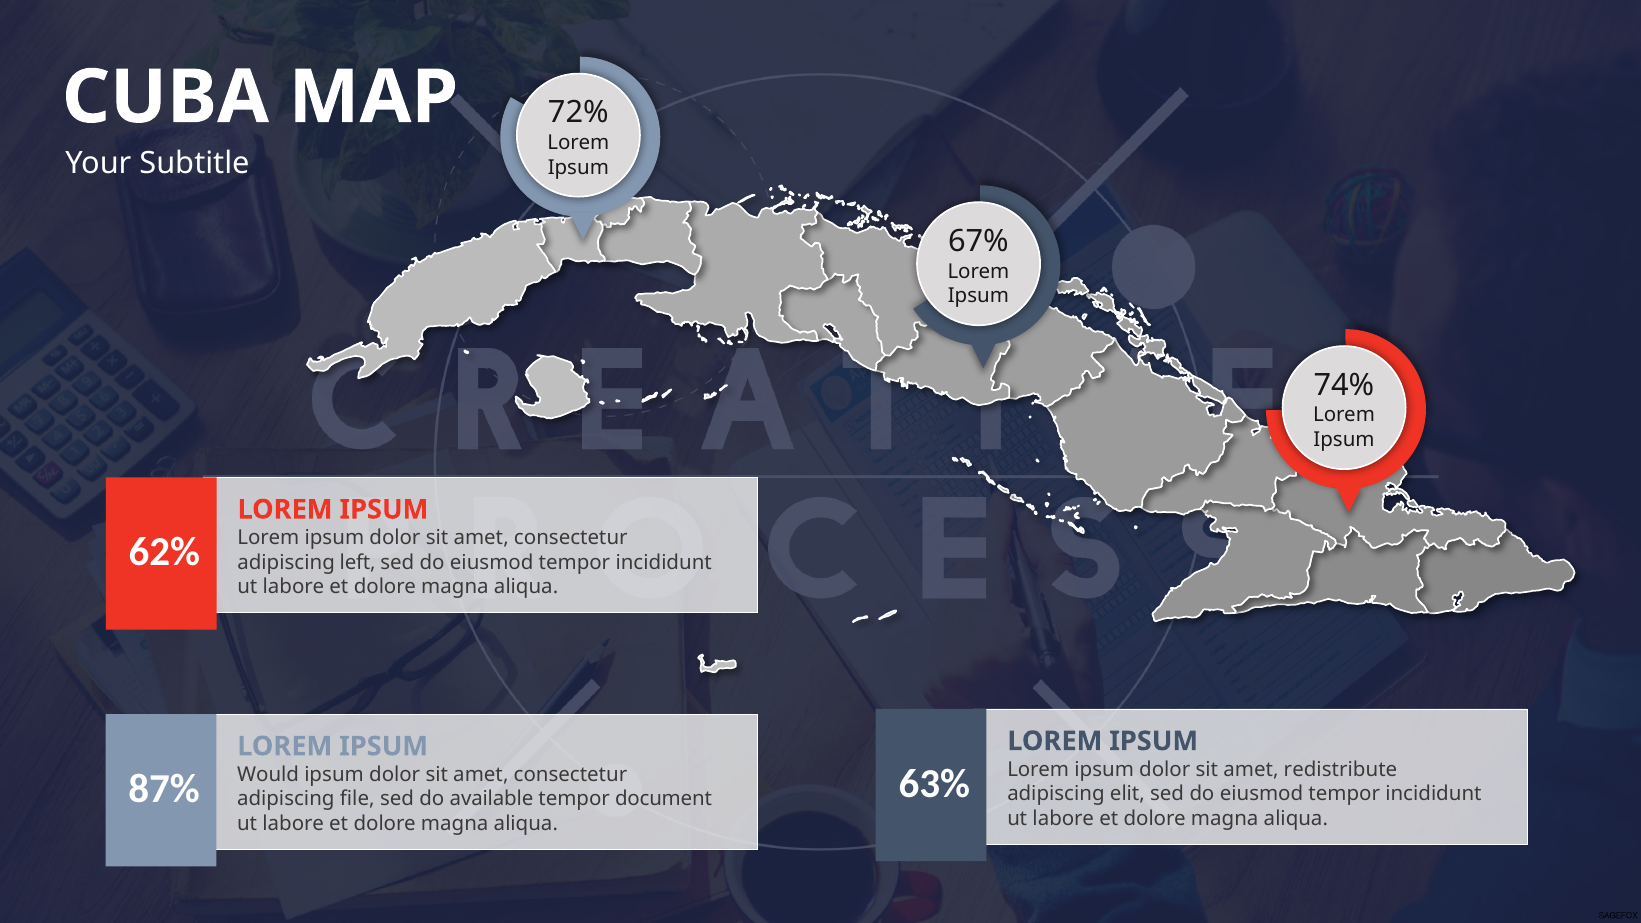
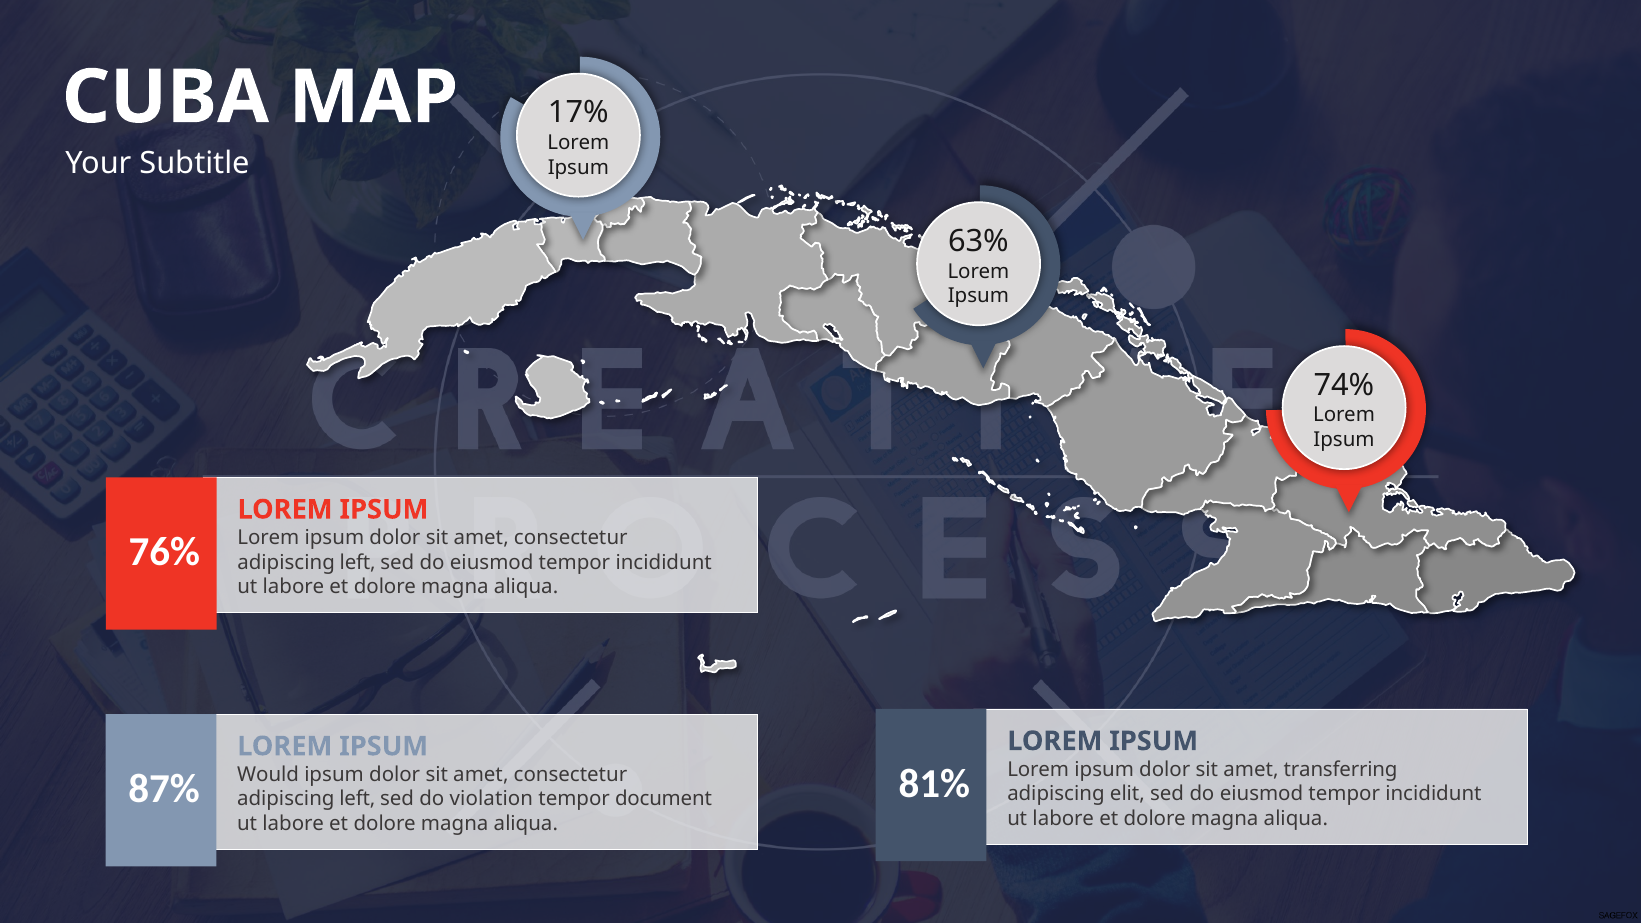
72%: 72% -> 17%
67%: 67% -> 63%
62%: 62% -> 76%
redistribute: redistribute -> transferring
63%: 63% -> 81%
file at (357, 799): file -> left
available: available -> violation
